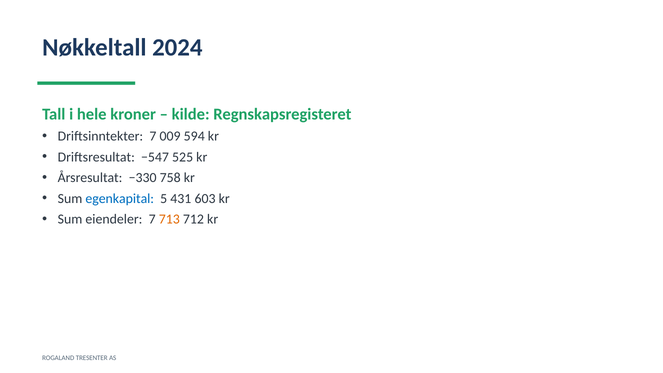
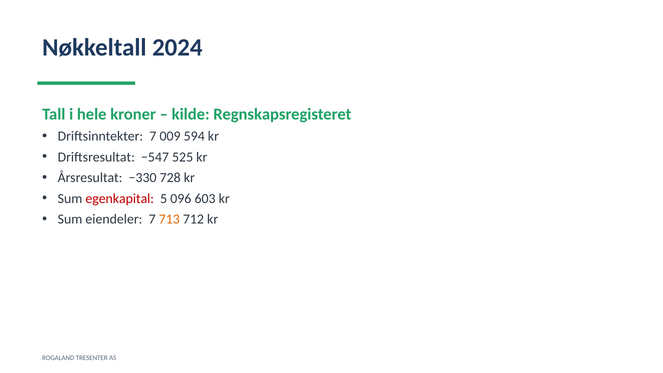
758: 758 -> 728
egenkapital colour: blue -> red
431: 431 -> 096
